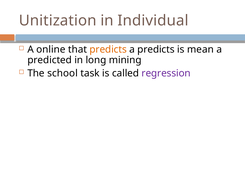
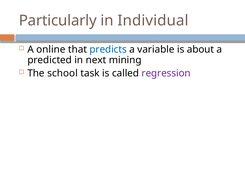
Unitization: Unitization -> Particularly
predicts at (108, 49) colour: orange -> blue
a predicts: predicts -> variable
mean: mean -> about
long: long -> next
